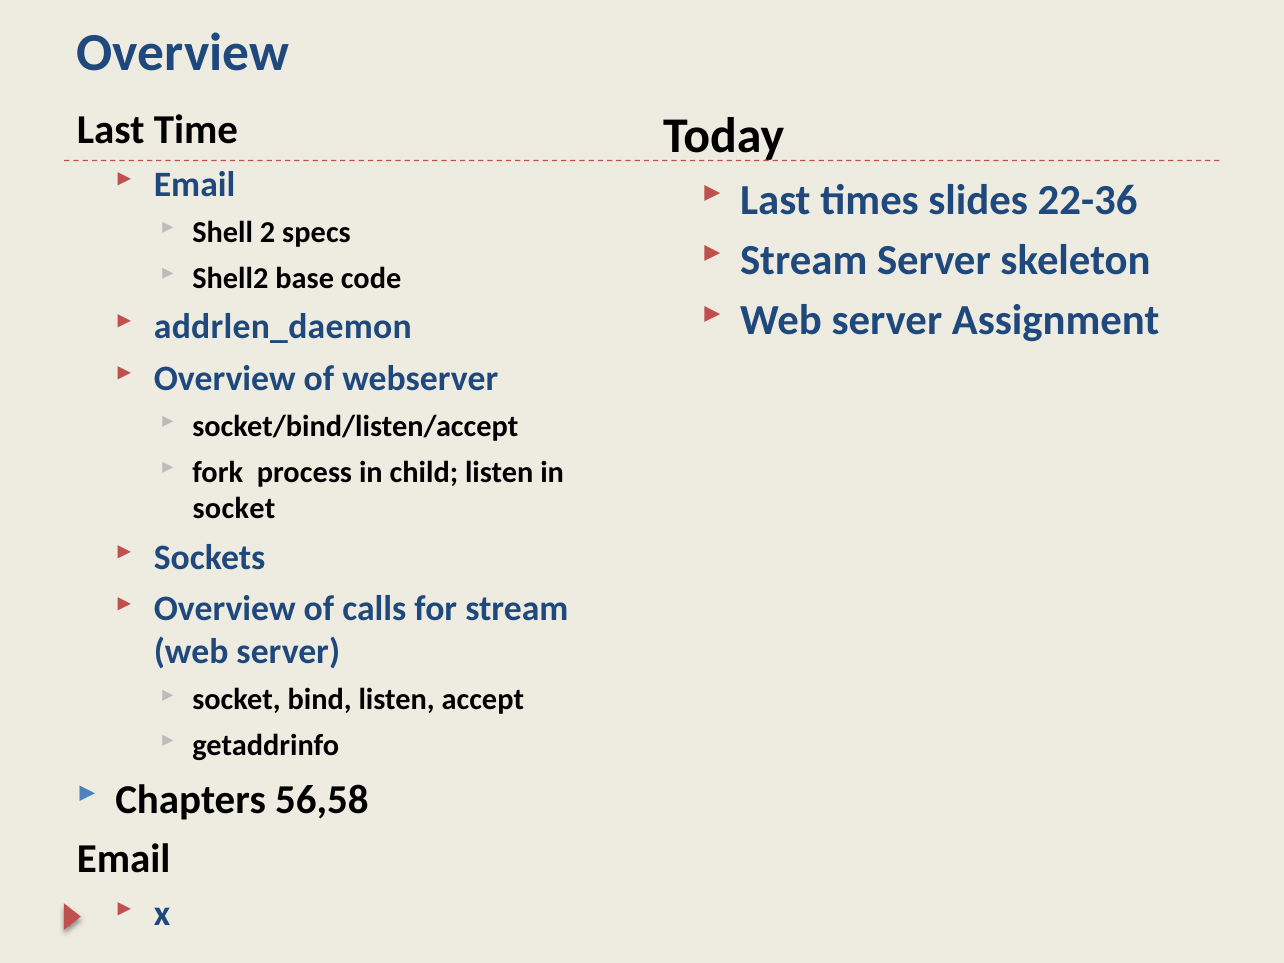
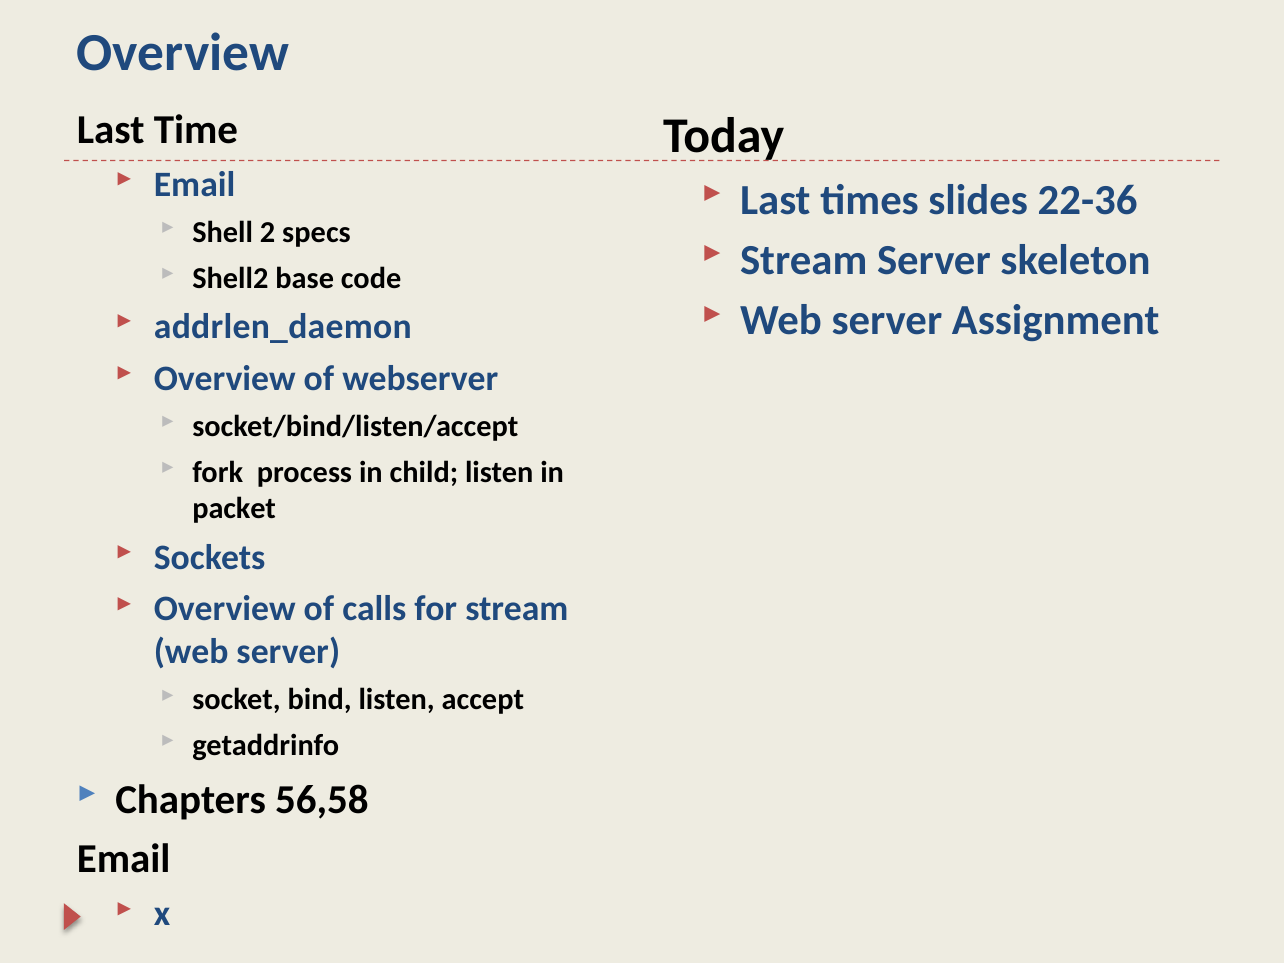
socket at (234, 508): socket -> packet
